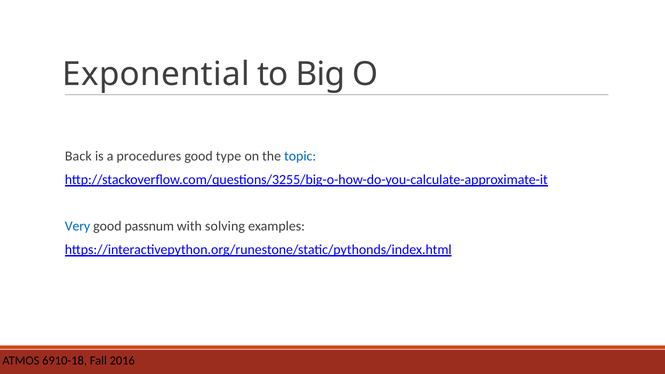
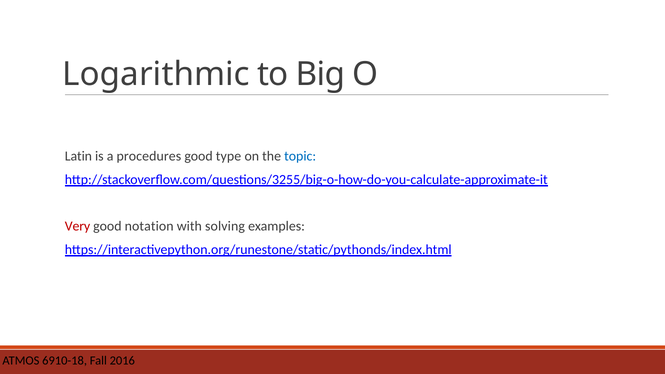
Exponential: Exponential -> Logarithmic
Back: Back -> Latin
Very colour: blue -> red
passnum: passnum -> notation
